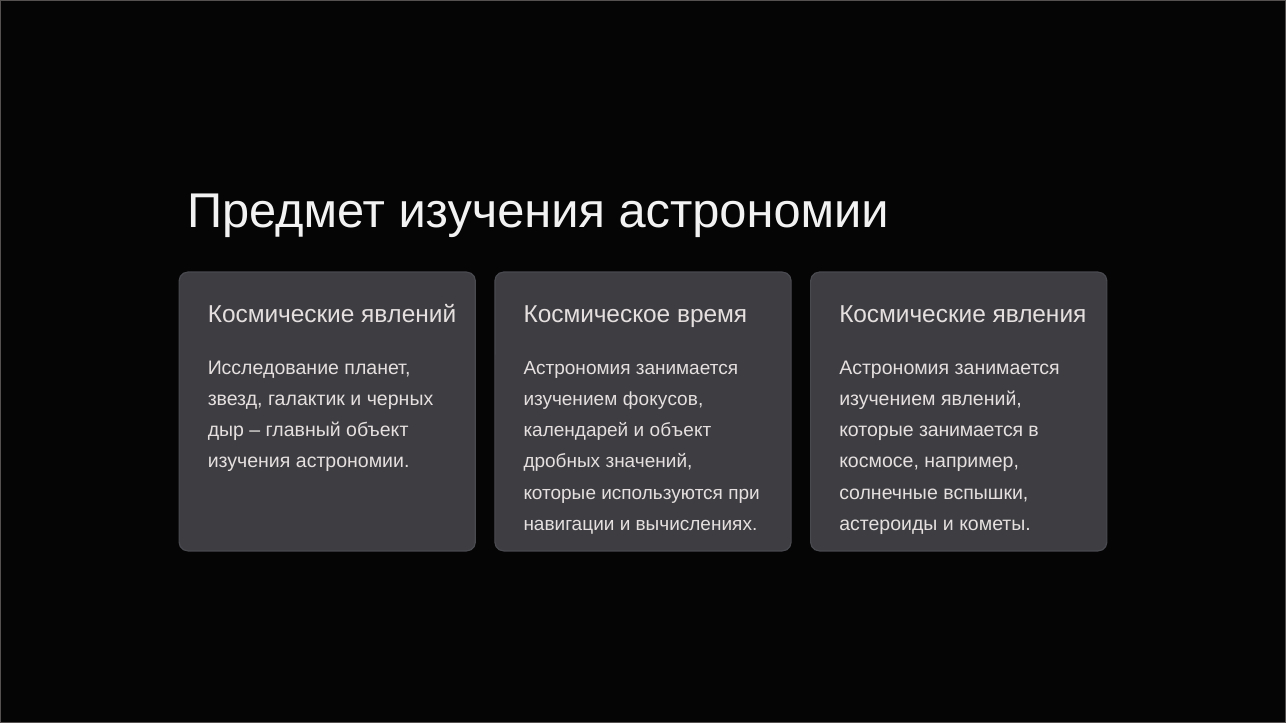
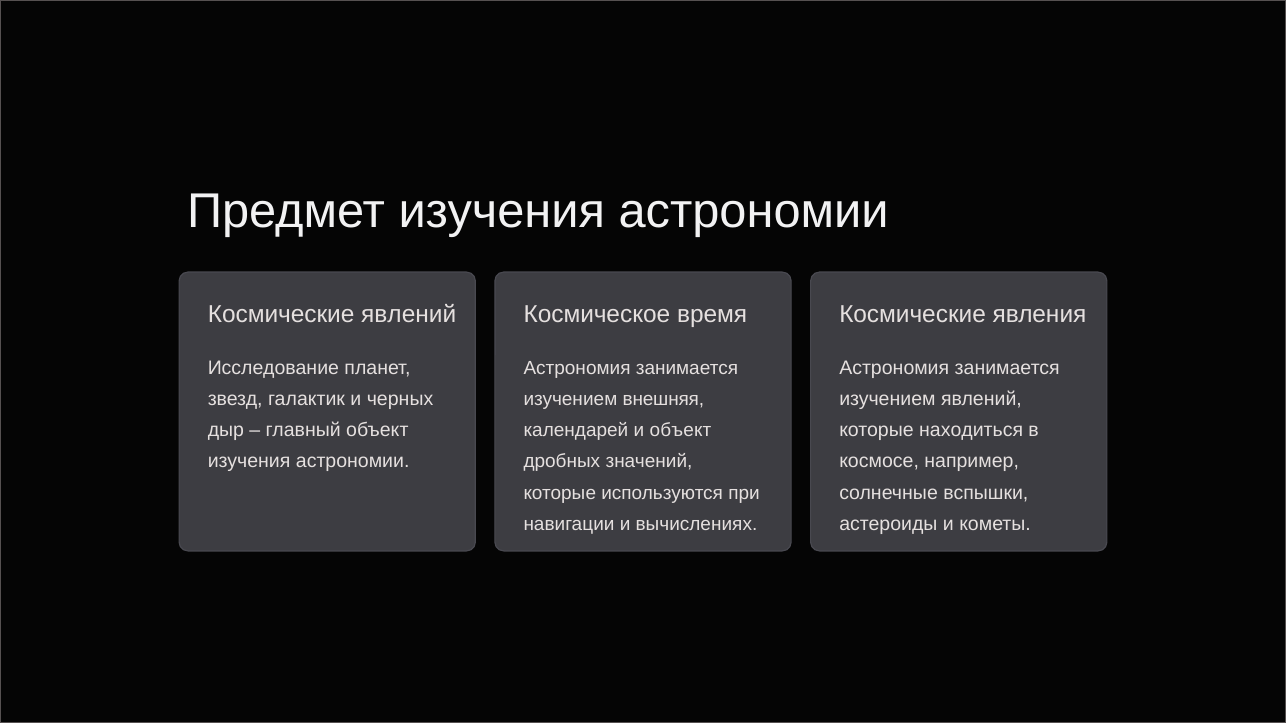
фокусов: фокусов -> внешняя
которые занимается: занимается -> находиться
